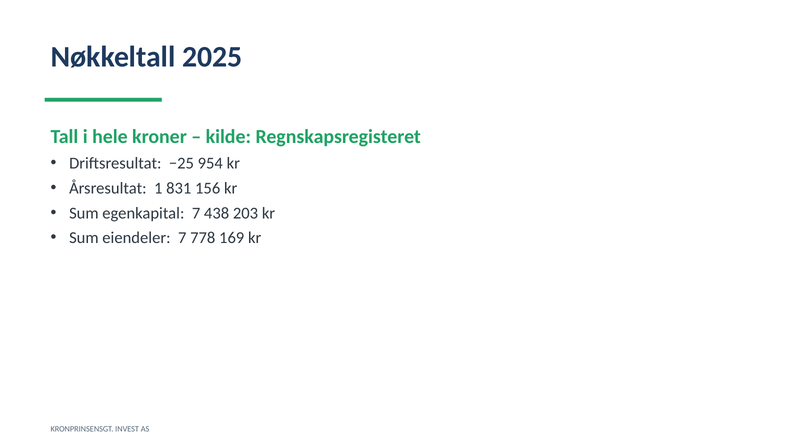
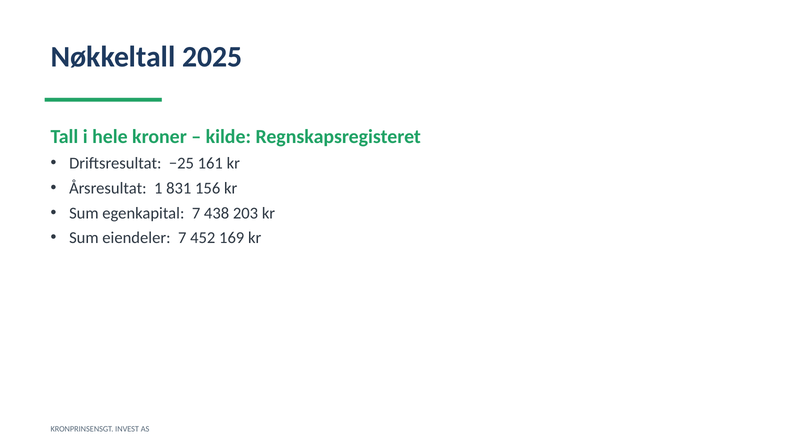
954: 954 -> 161
778: 778 -> 452
